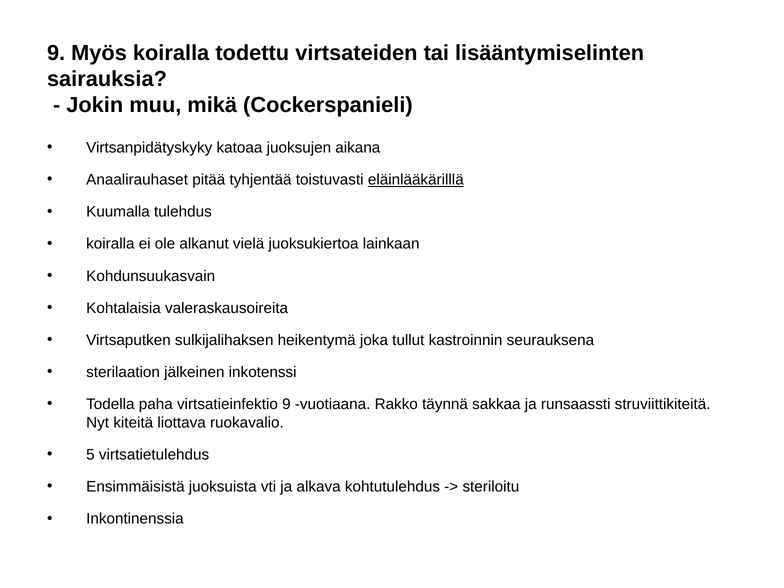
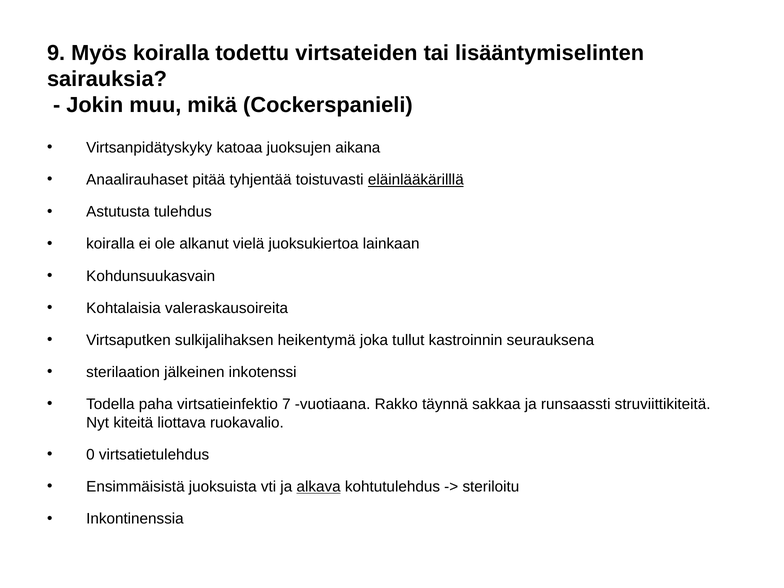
Kuumalla: Kuumalla -> Astutusta
virtsatieinfektio 9: 9 -> 7
5: 5 -> 0
alkava underline: none -> present
